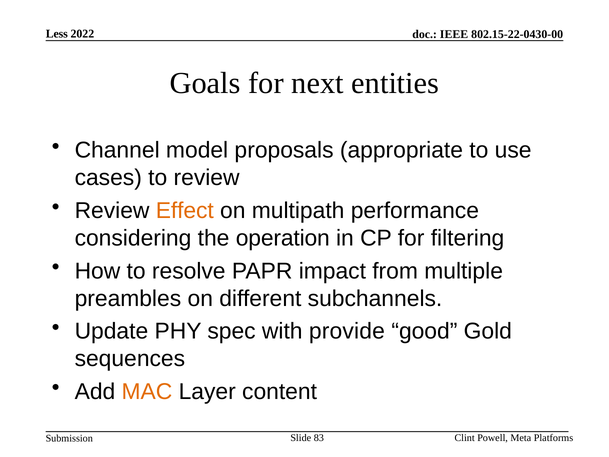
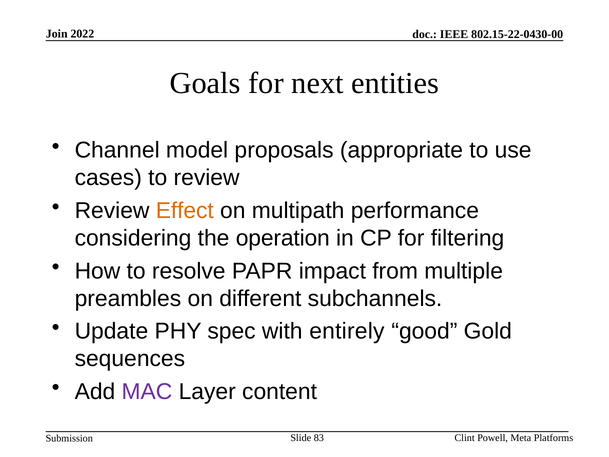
Less: Less -> Join
provide: provide -> entirely
MAC colour: orange -> purple
